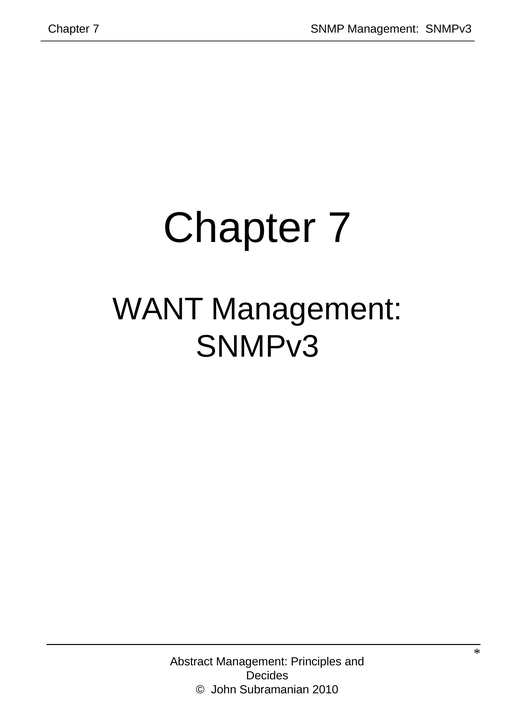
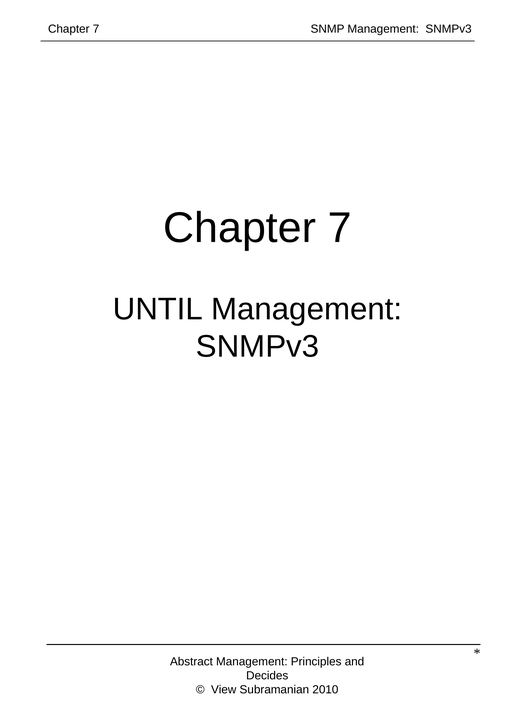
WANT: WANT -> UNTIL
John: John -> View
